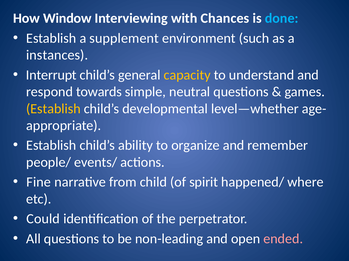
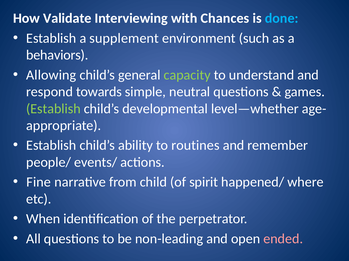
Window: Window -> Validate
instances: instances -> behaviors
Interrupt: Interrupt -> Allowing
capacity colour: yellow -> light green
Establish at (53, 109) colour: yellow -> light green
organize: organize -> routines
Could: Could -> When
